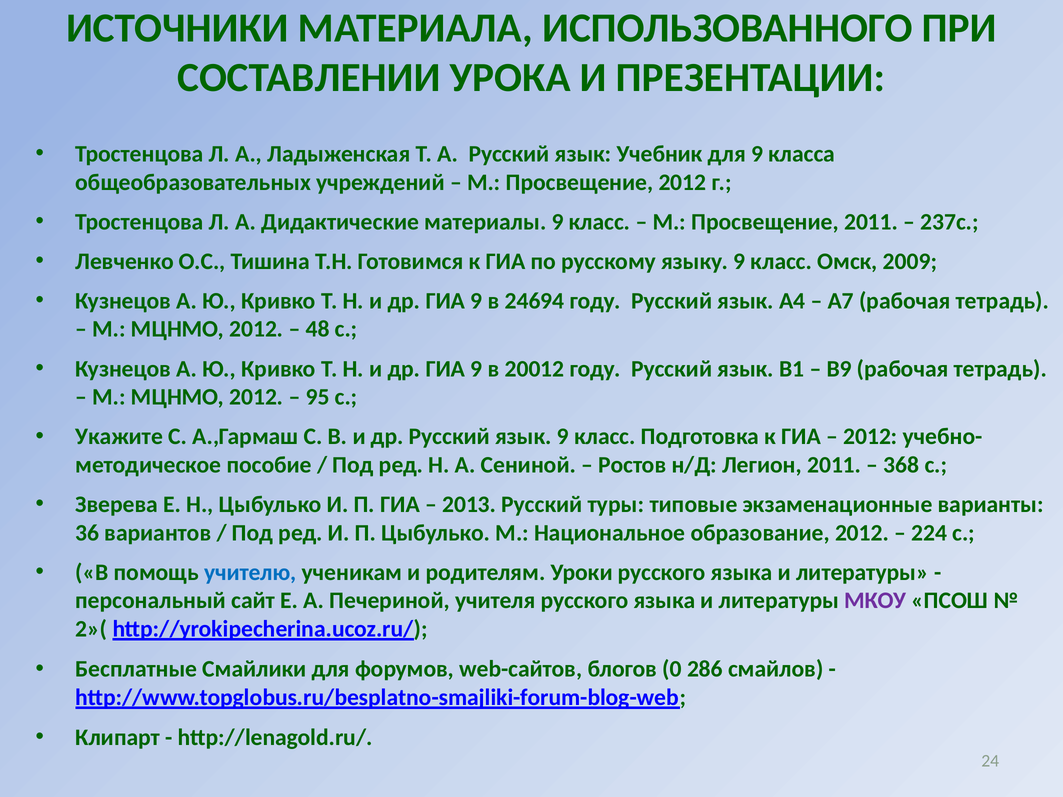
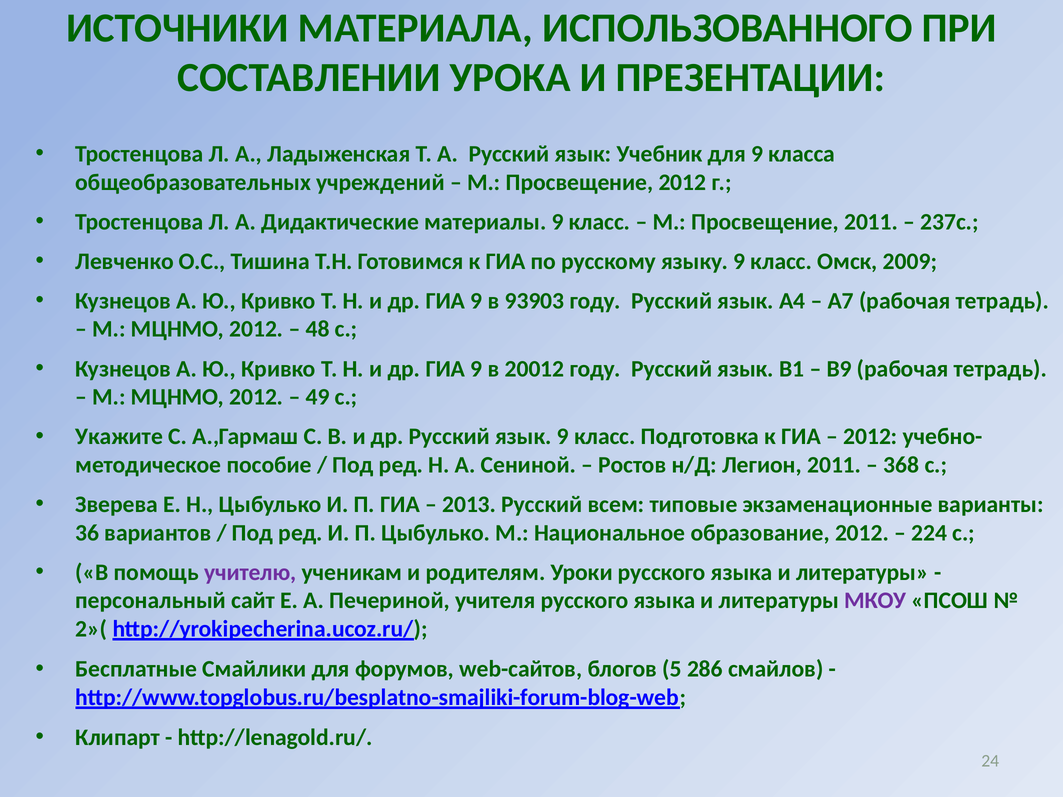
24694: 24694 -> 93903
95: 95 -> 49
туры: туры -> всем
учителю colour: blue -> purple
0: 0 -> 5
